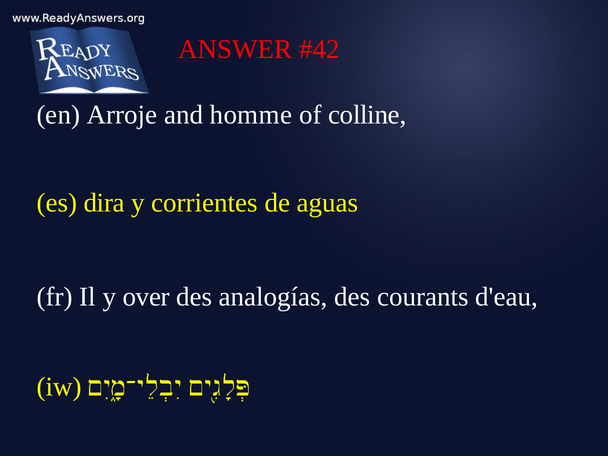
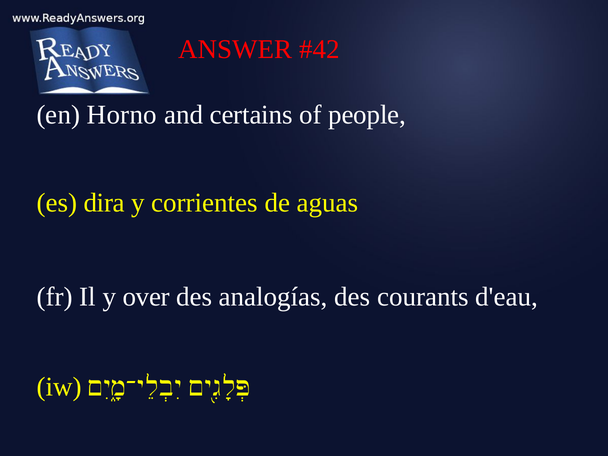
Arroje: Arroje -> Horno
homme: homme -> certains
colline: colline -> people
